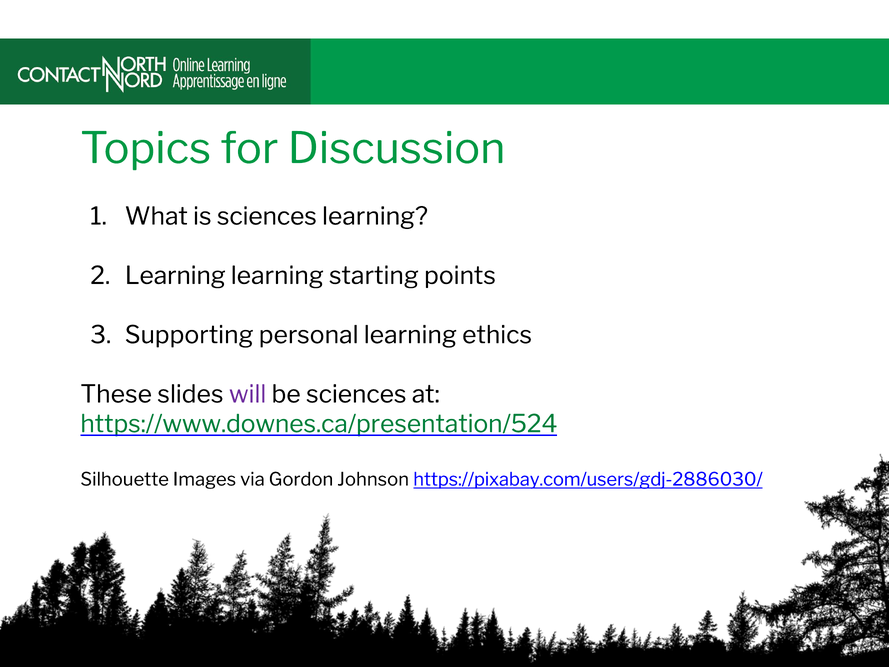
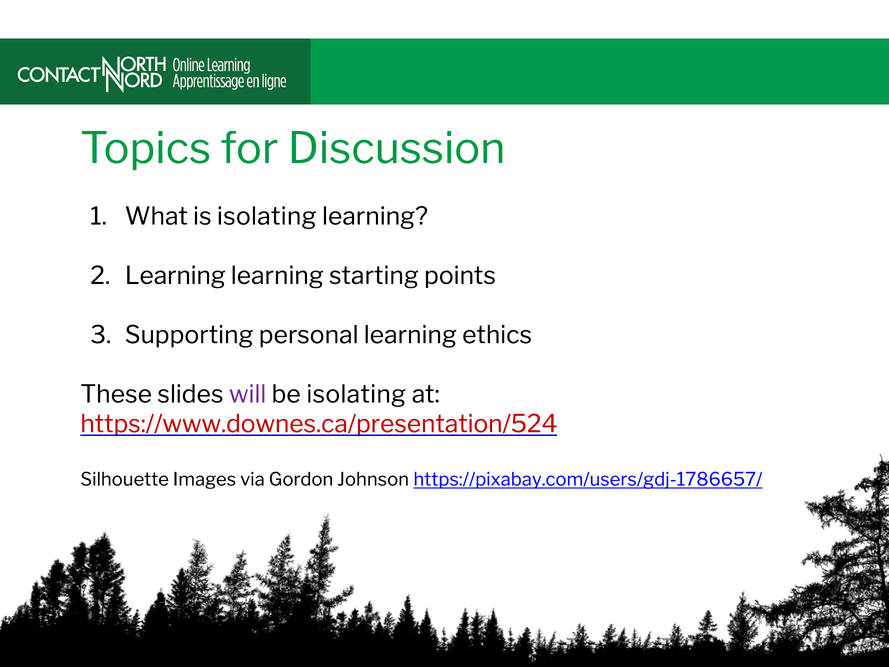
is sciences: sciences -> isolating
be sciences: sciences -> isolating
https://www.downes.ca/presentation/524 colour: green -> red
https://pixabay.com/users/gdj-2886030/: https://pixabay.com/users/gdj-2886030/ -> https://pixabay.com/users/gdj-1786657/
